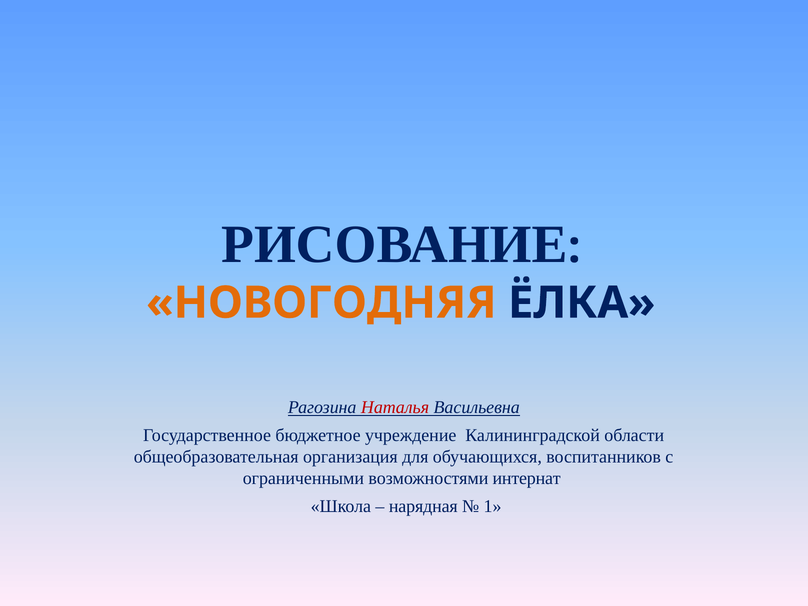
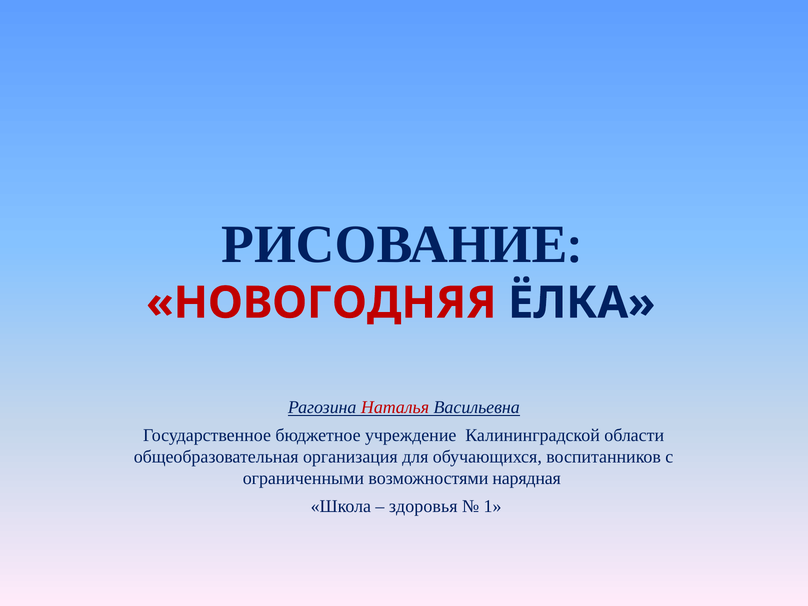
НОВОГОДНЯЯ colour: orange -> red
интернат: интернат -> нарядная
нарядная: нарядная -> здоровья
